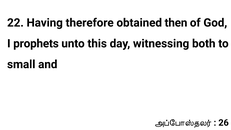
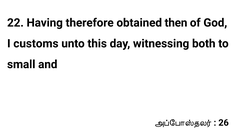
prophets: prophets -> customs
